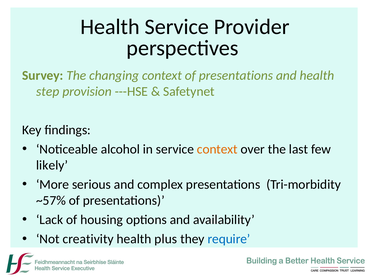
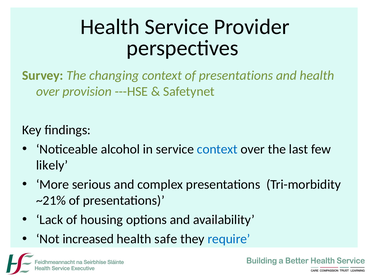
step at (48, 92): step -> over
context at (217, 150) colour: orange -> blue
~57%: ~57% -> ~21%
creativity: creativity -> increased
plus: plus -> safe
